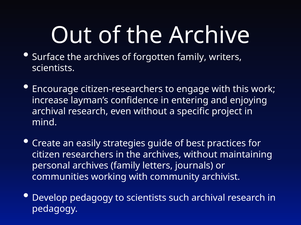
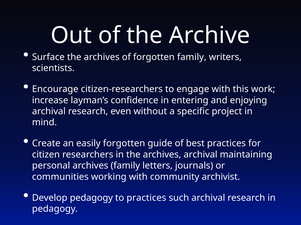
easily strategies: strategies -> forgotten
archives without: without -> archival
to scientists: scientists -> practices
